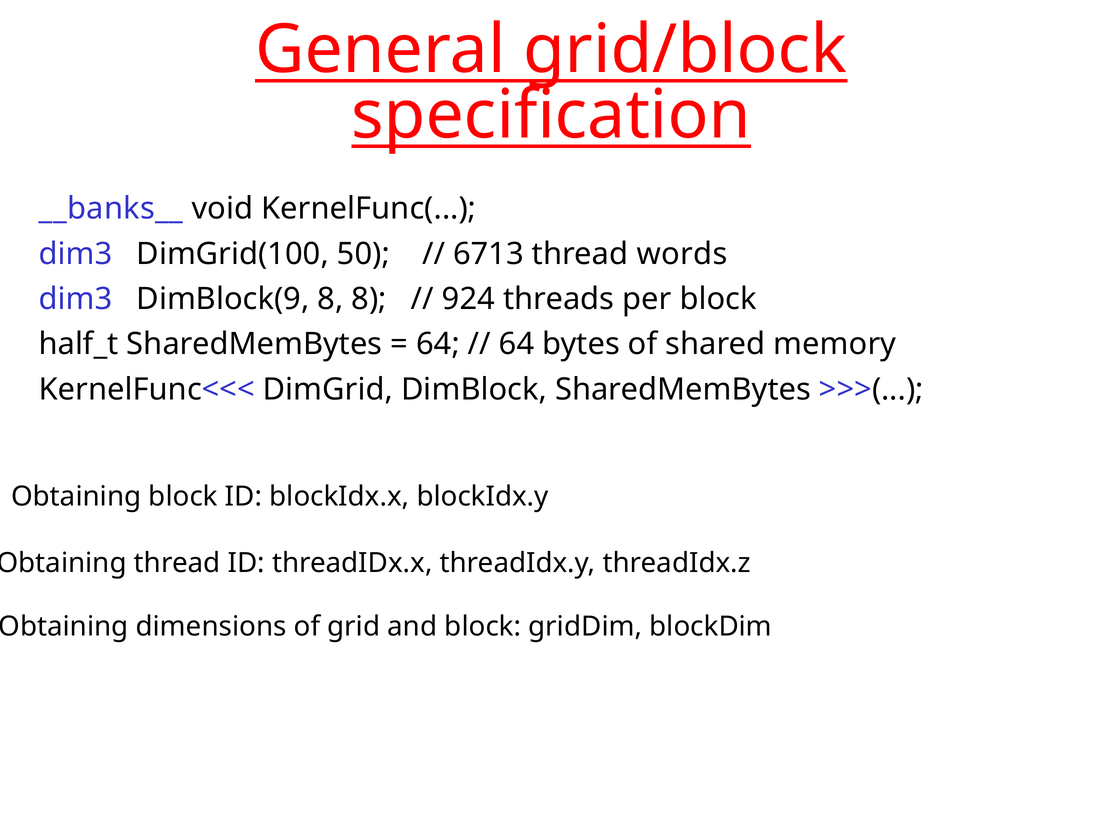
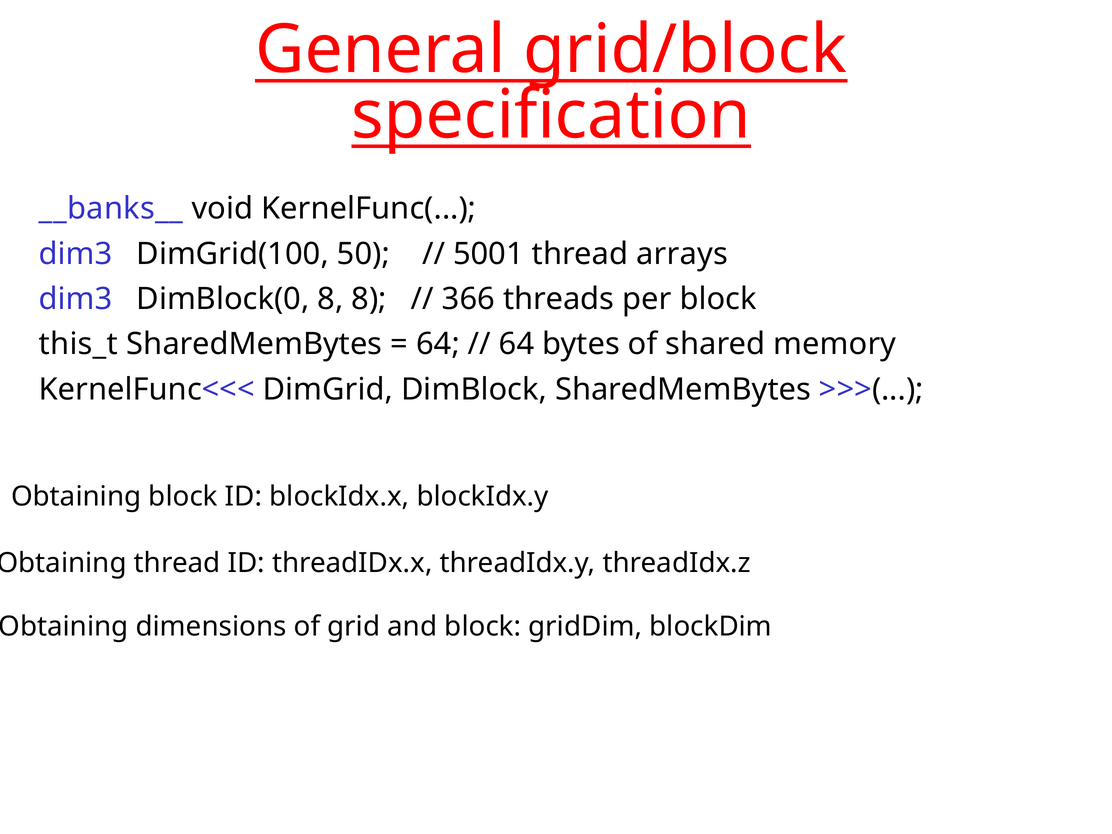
6713: 6713 -> 5001
words: words -> arrays
DimBlock(9: DimBlock(9 -> DimBlock(0
924: 924 -> 366
half_t: half_t -> this_t
